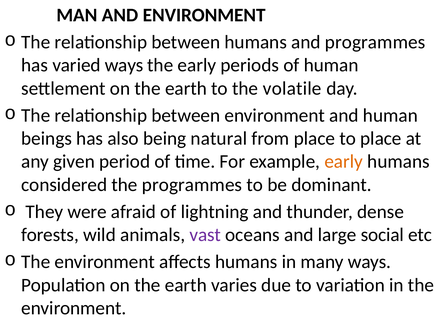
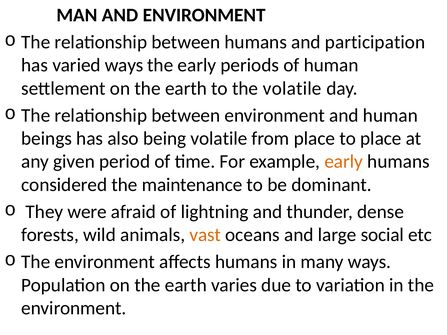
and programmes: programmes -> participation
being natural: natural -> volatile
the programmes: programmes -> maintenance
vast colour: purple -> orange
